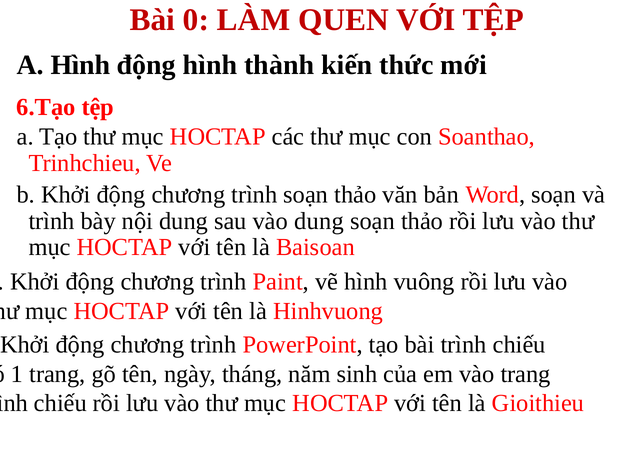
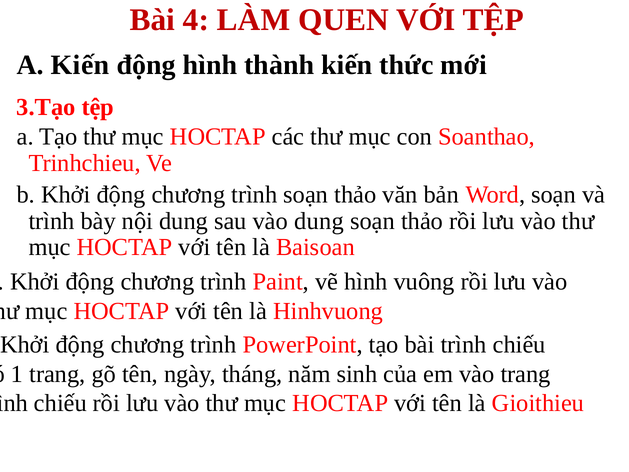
0: 0 -> 4
A Hình: Hình -> Kiến
6.Tạo: 6.Tạo -> 3.Tạo
